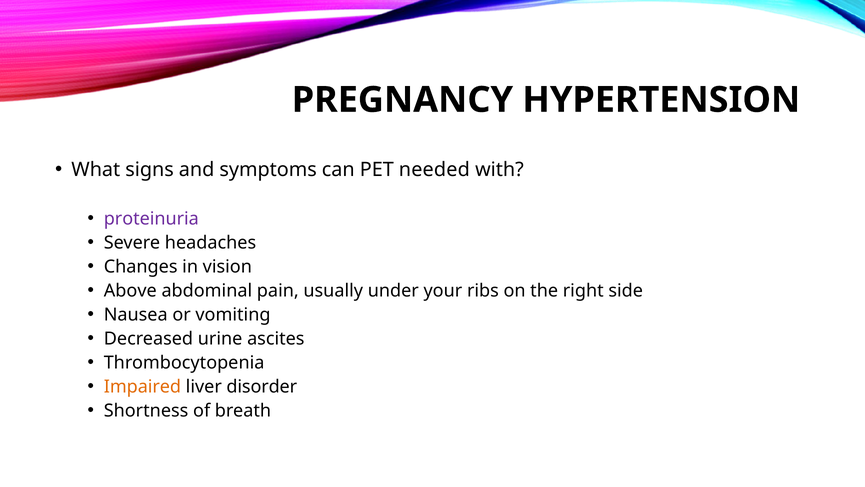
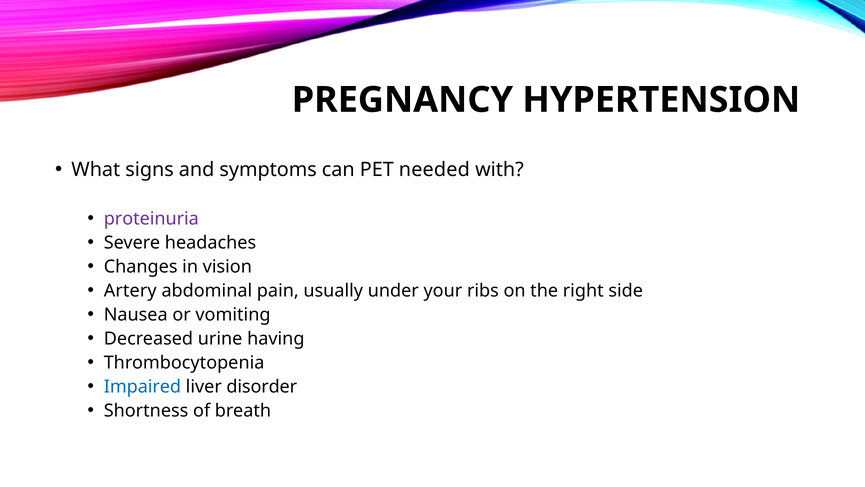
Above: Above -> Artery
ascites: ascites -> having
Impaired colour: orange -> blue
